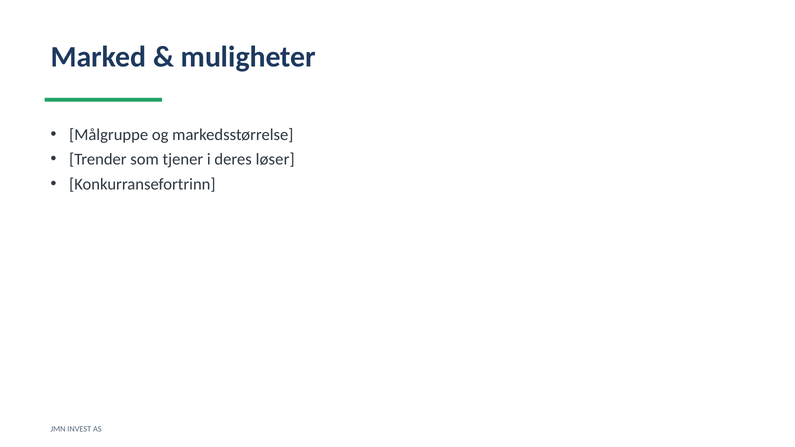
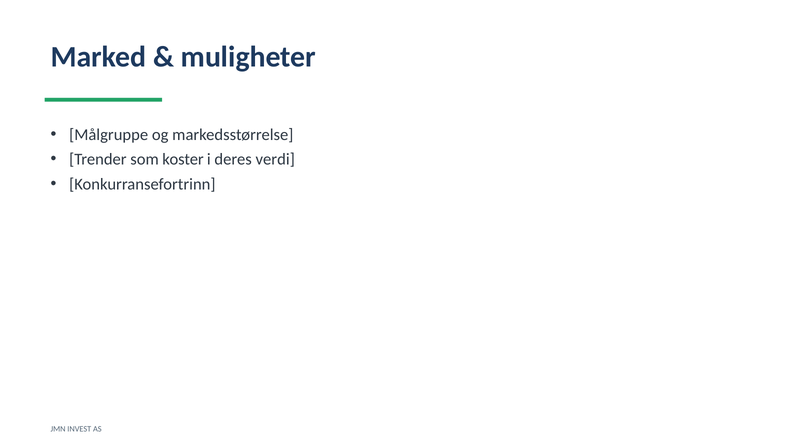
tjener: tjener -> koster
løser: løser -> verdi
